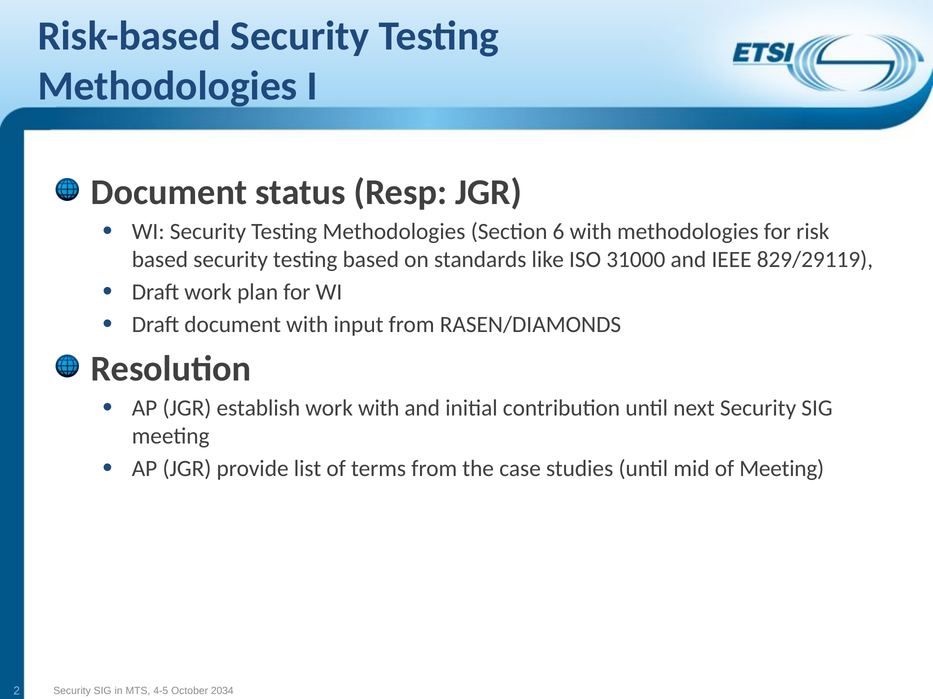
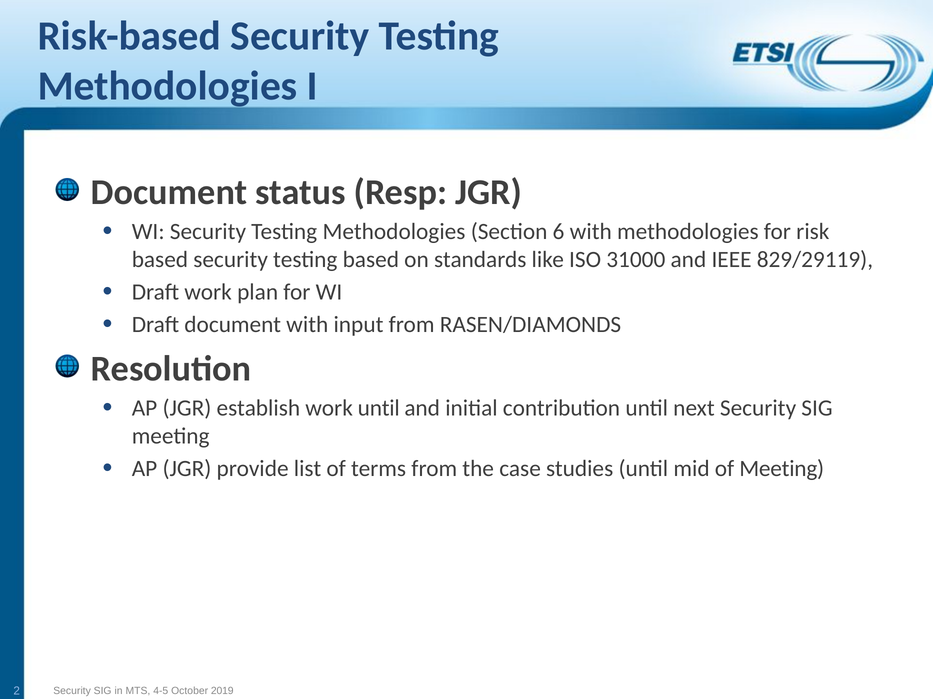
work with: with -> until
2034: 2034 -> 2019
